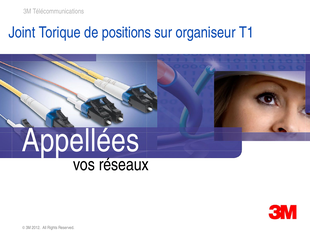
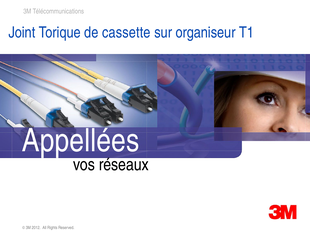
positions: positions -> cassette
